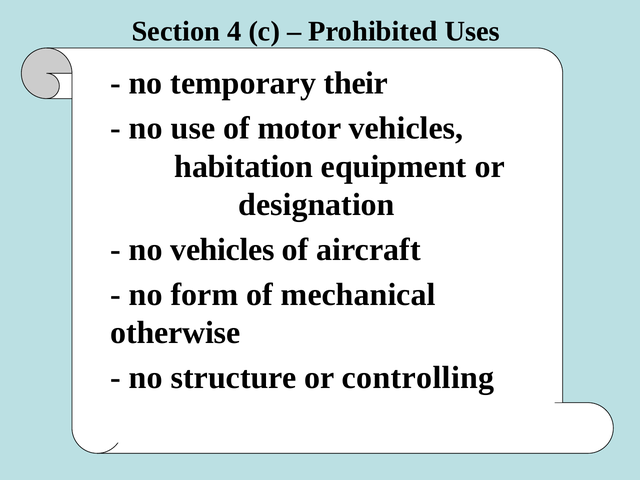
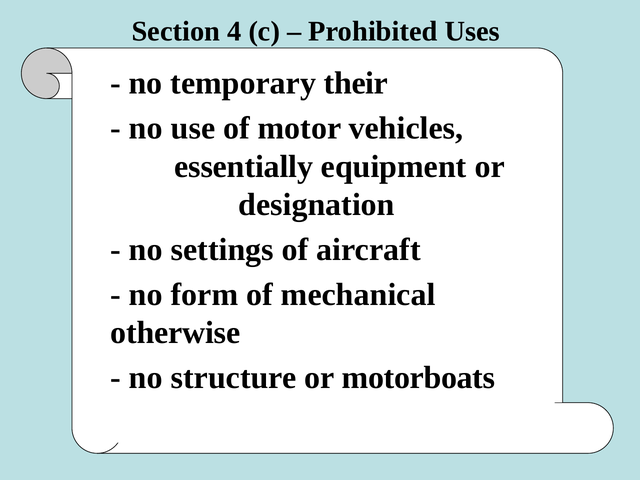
habitation: habitation -> essentially
no vehicles: vehicles -> settings
controlling: controlling -> motorboats
